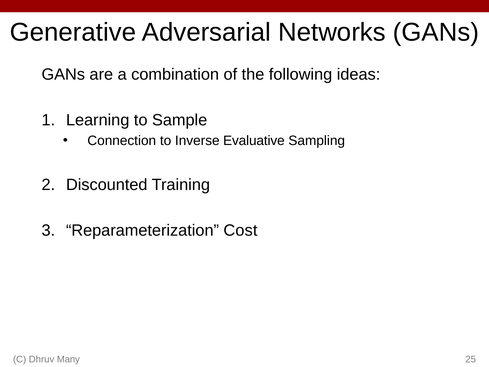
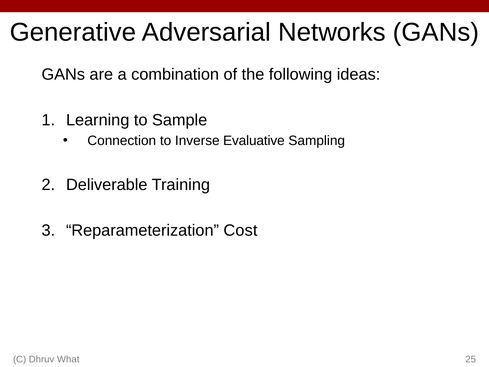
Discounted: Discounted -> Deliverable
Many: Many -> What
